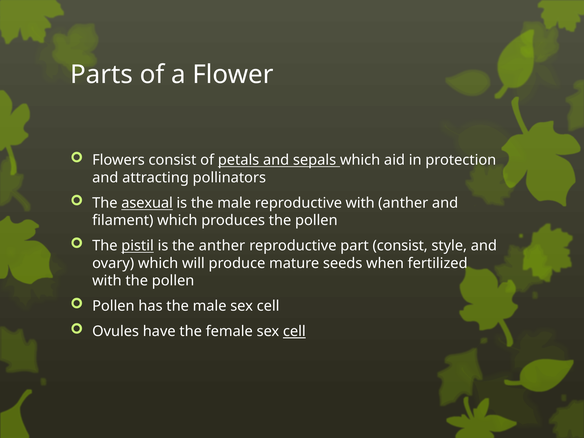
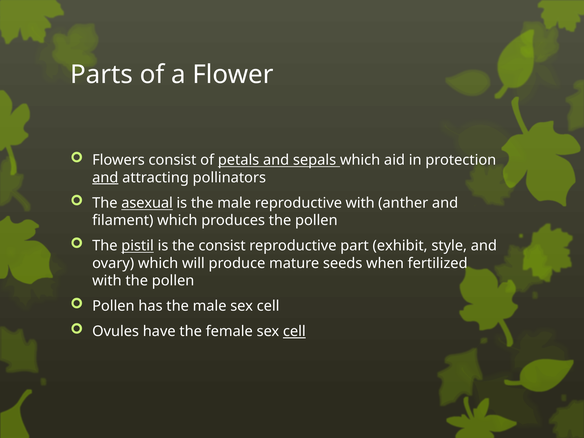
and at (105, 178) underline: none -> present
the anther: anther -> consist
part consist: consist -> exhibit
